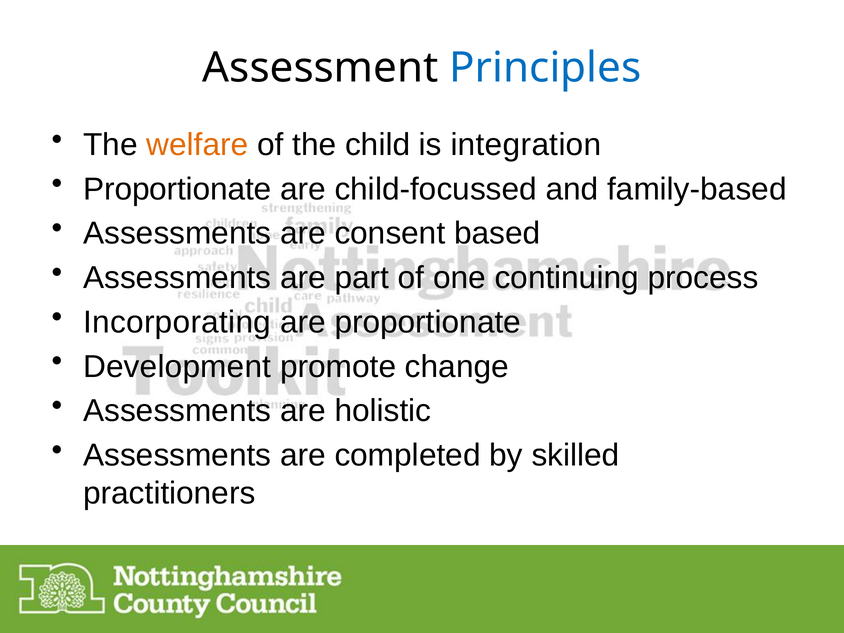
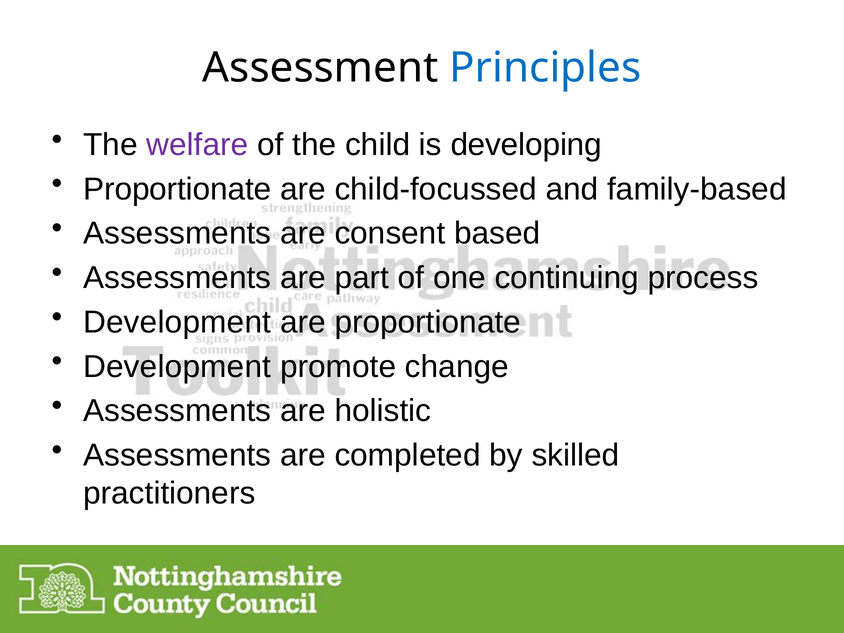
welfare colour: orange -> purple
integration: integration -> developing
Incorporating at (177, 322): Incorporating -> Development
